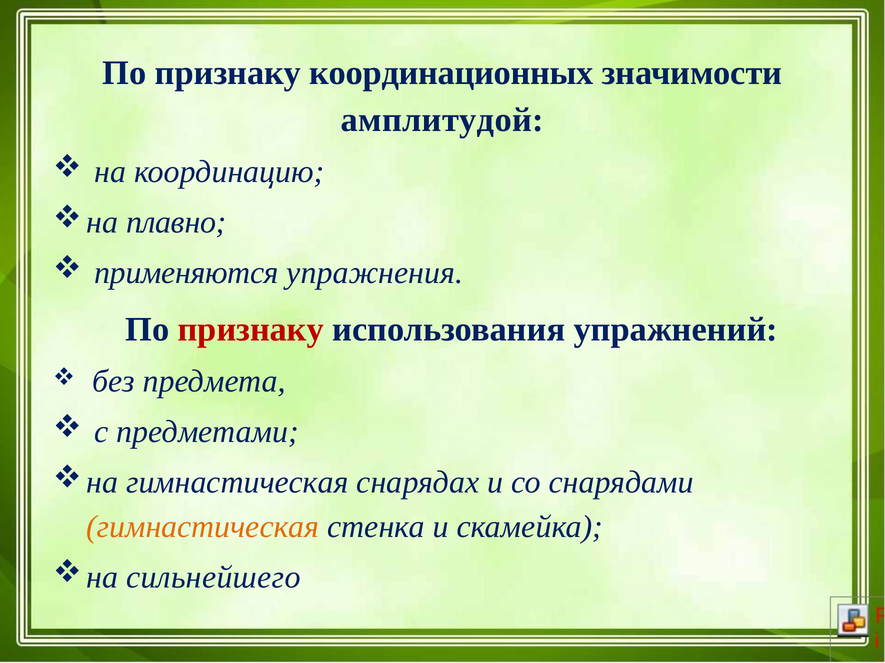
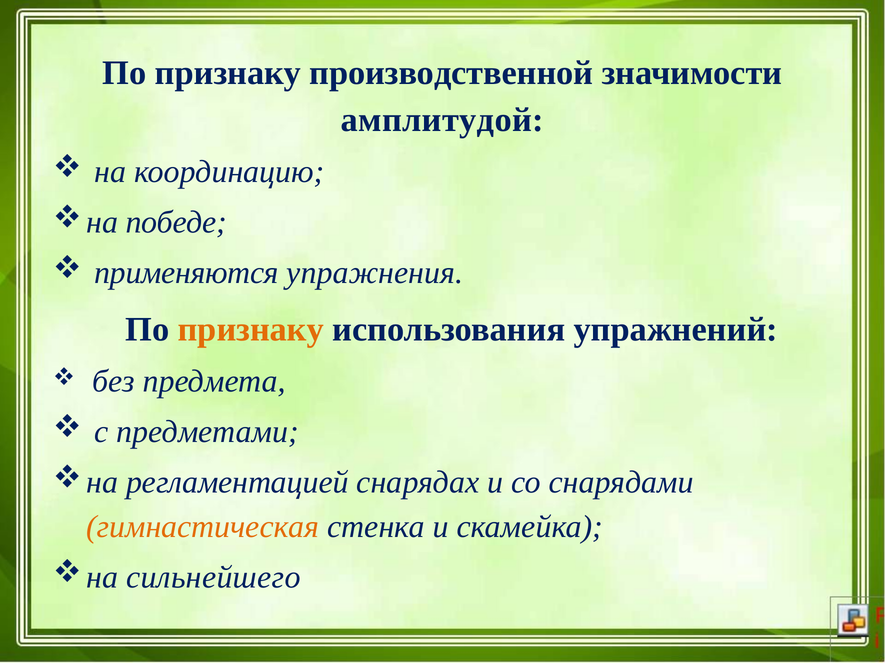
координационных: координационных -> производственной
плавно: плавно -> победе
признаку at (251, 330) colour: red -> orange
гимнастическая at (237, 483): гимнастическая -> регламентацией
